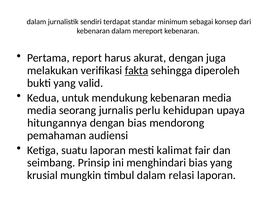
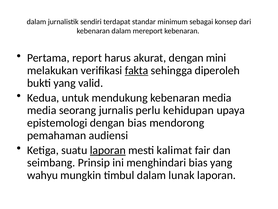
juga: juga -> mini
hitungannya: hitungannya -> epistemologi
laporan at (108, 150) underline: none -> present
krusial: krusial -> wahyu
relasi: relasi -> lunak
